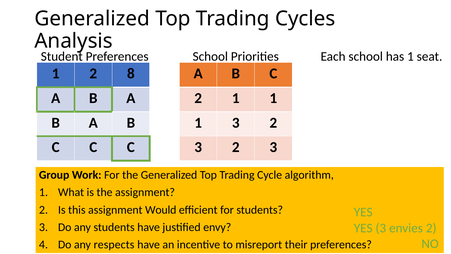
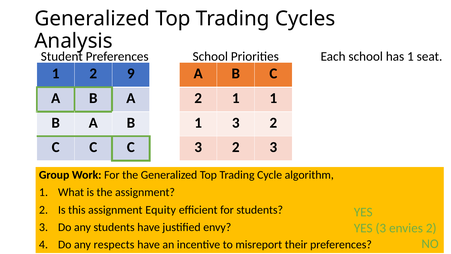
8: 8 -> 9
Would: Would -> Equity
